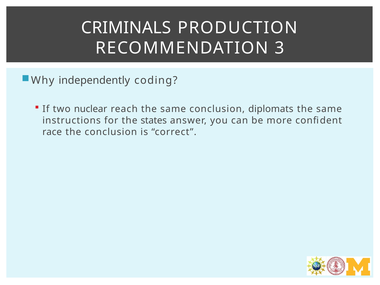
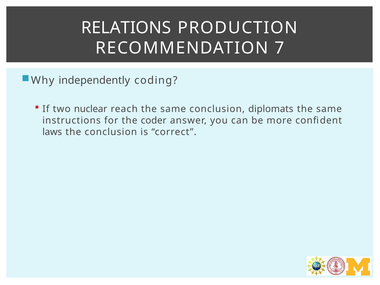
CRIMINALS: CRIMINALS -> RELATIONS
3: 3 -> 7
states: states -> coder
race: race -> laws
